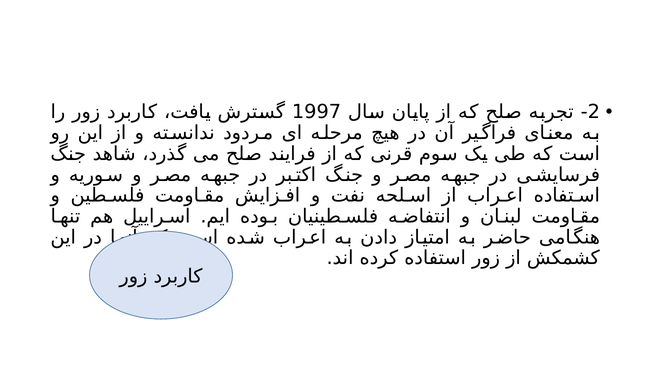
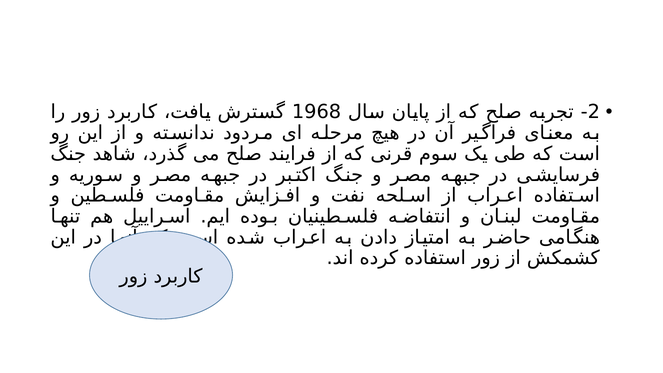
1997: 1997 -> 1968
